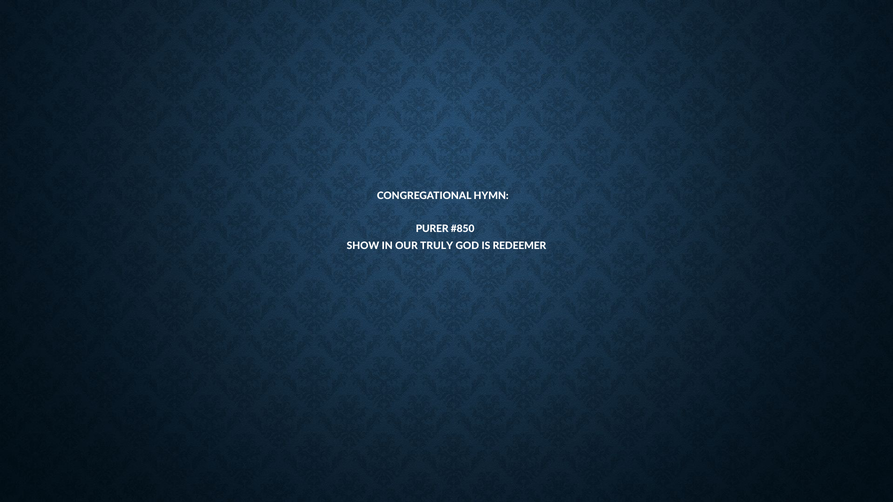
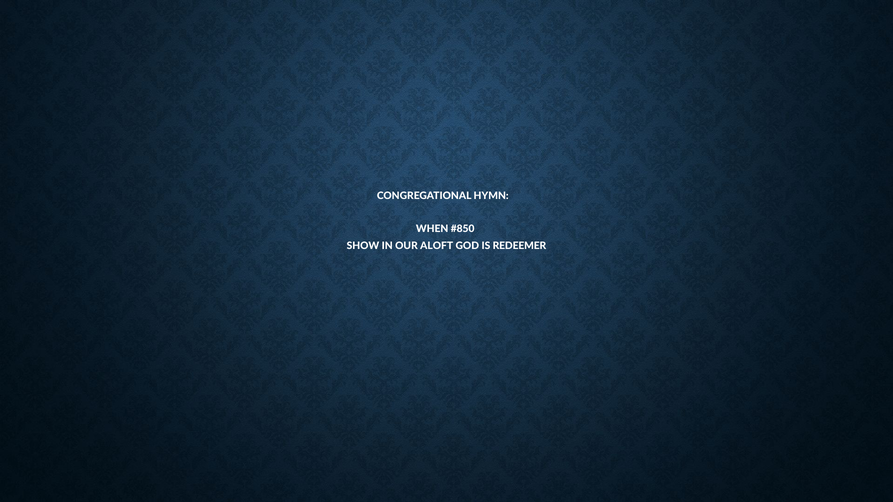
PURER: PURER -> WHEN
TRULY: TRULY -> ALOFT
